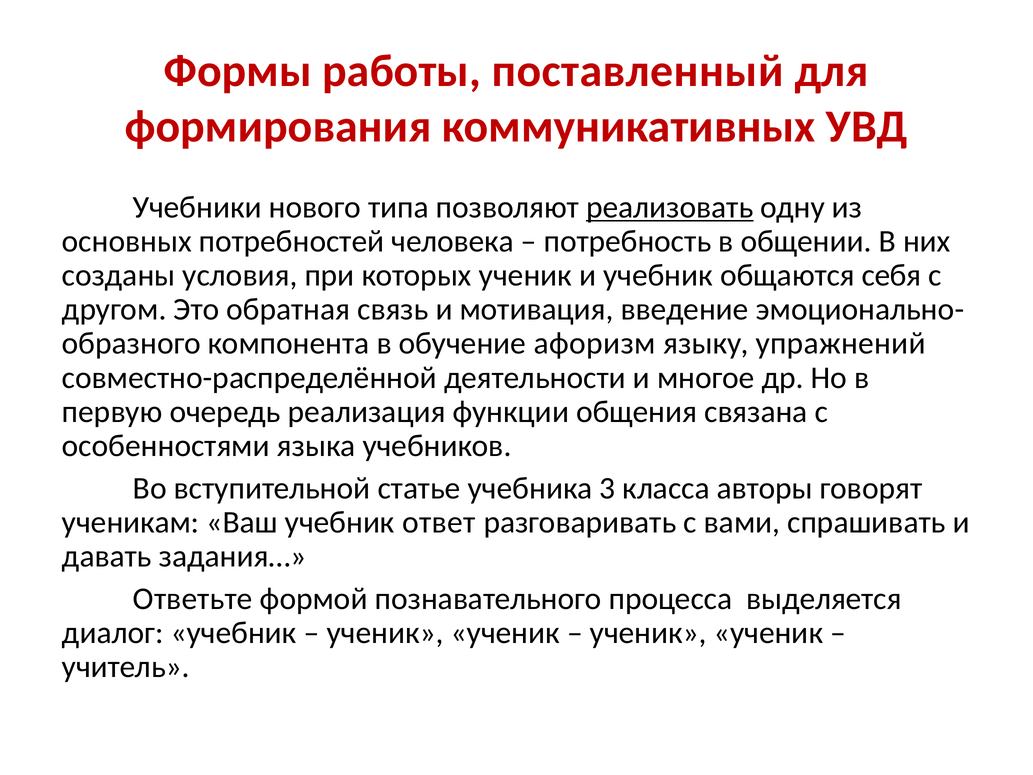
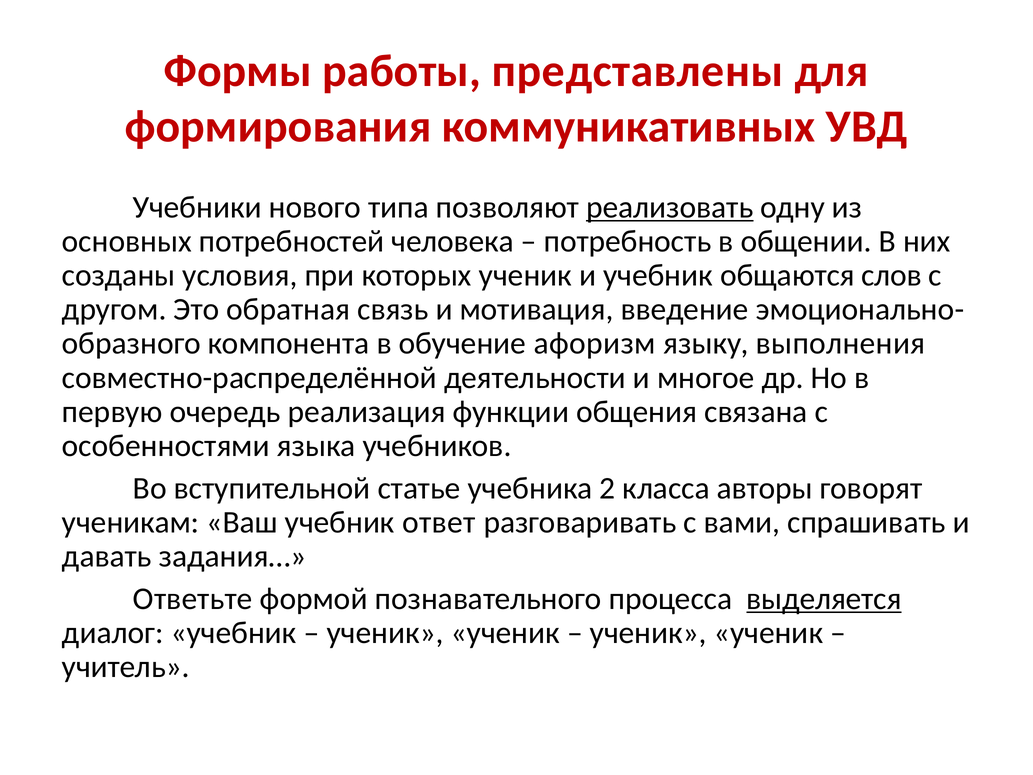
поставленный: поставленный -> представлены
себя: себя -> слов
упражнений: упражнений -> выполнения
3: 3 -> 2
выделяется underline: none -> present
